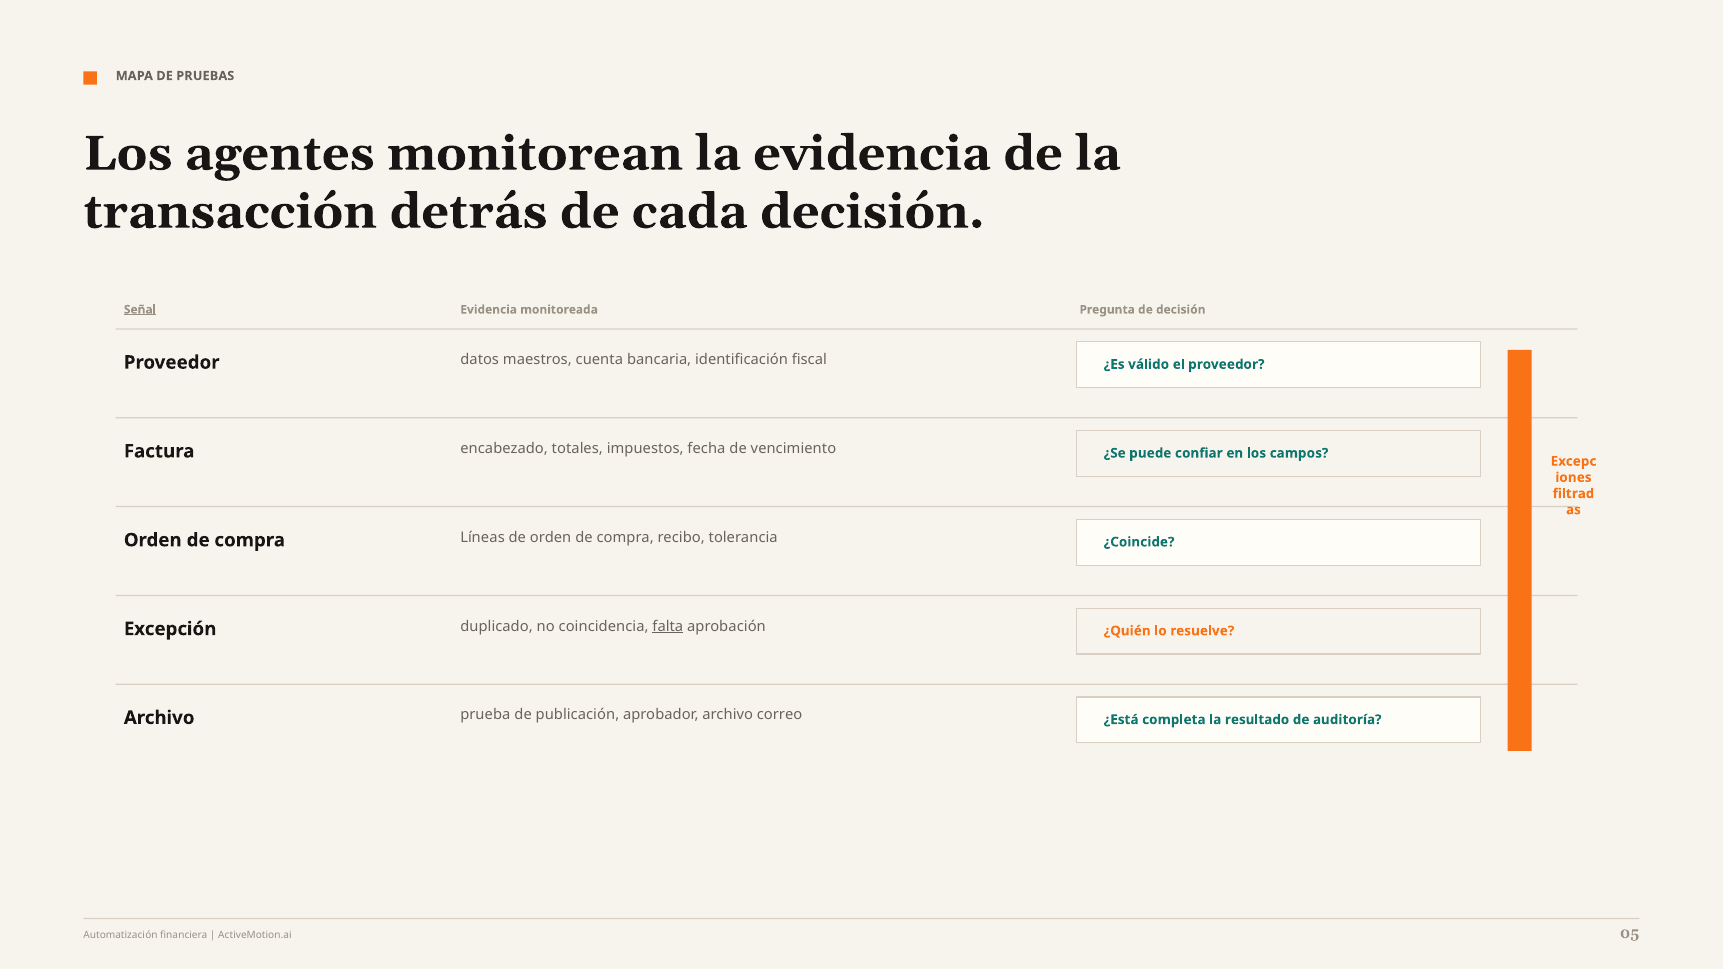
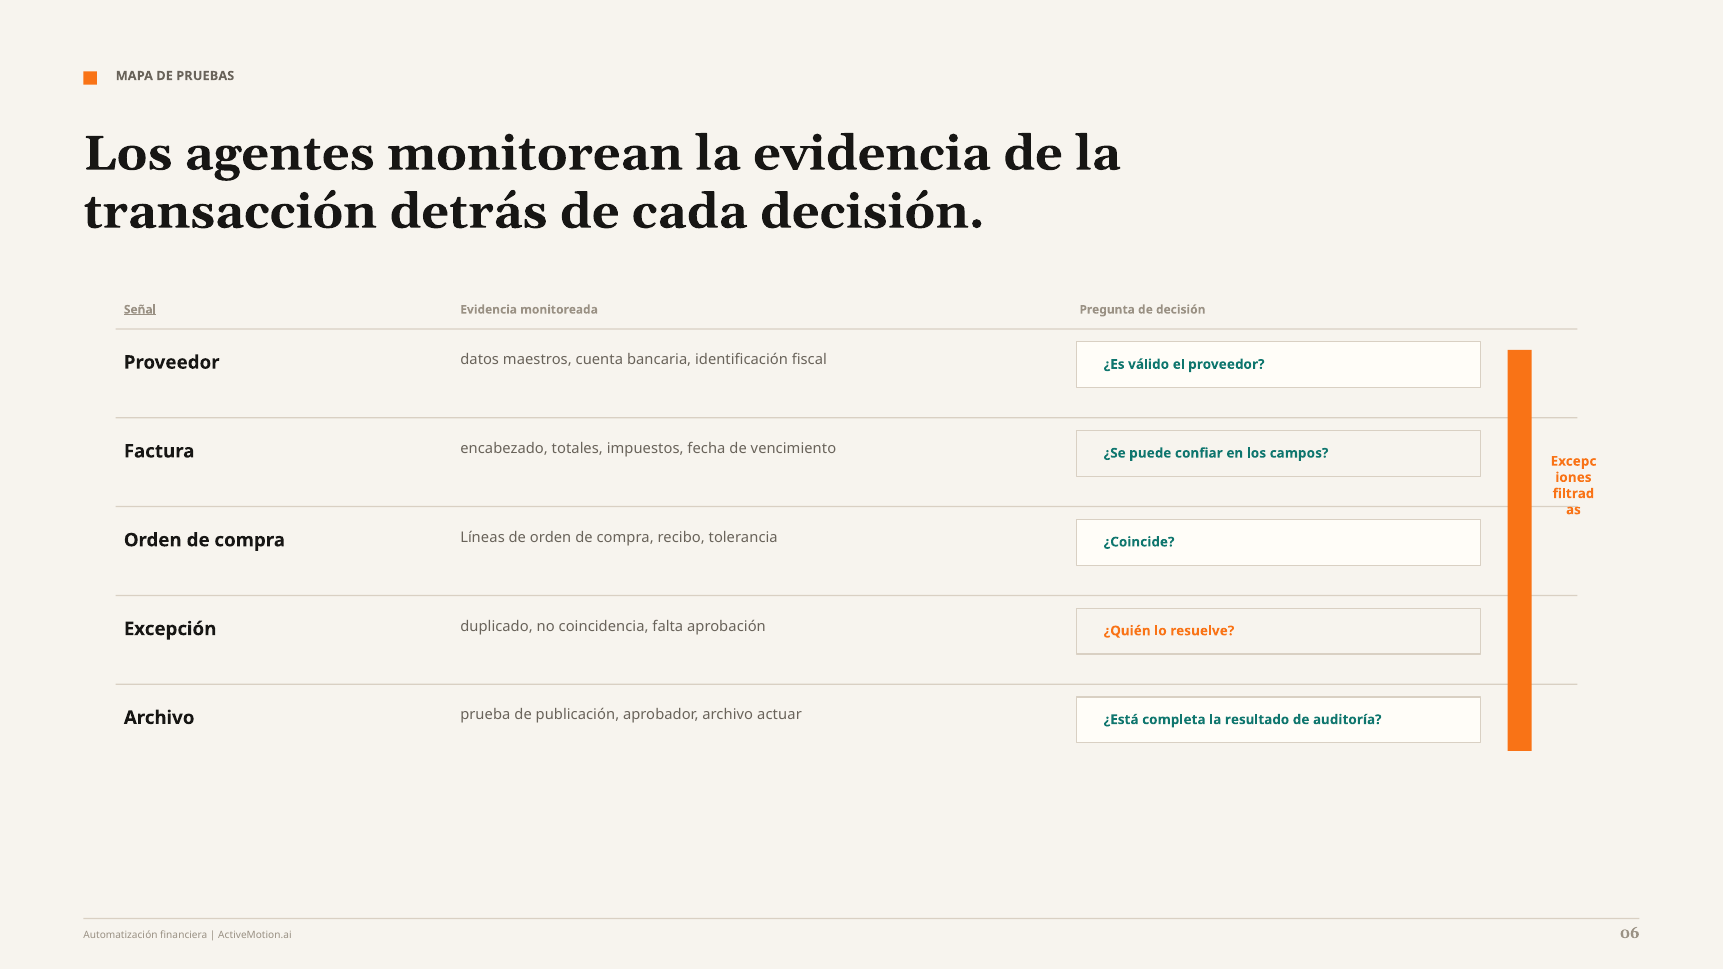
falta underline: present -> none
correo: correo -> actuar
05: 05 -> 06
